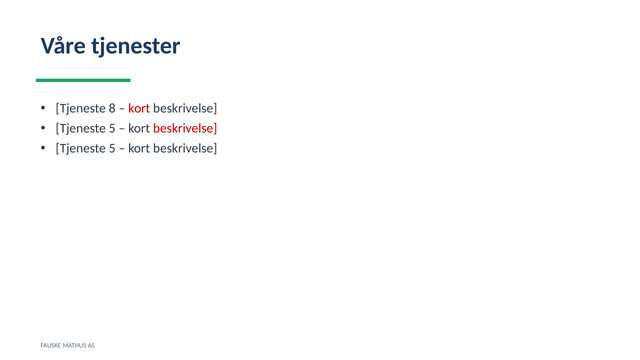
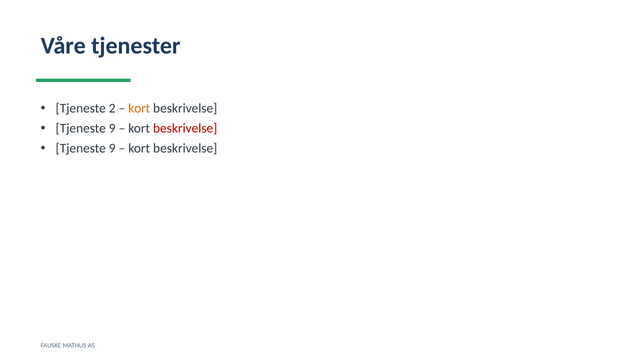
8: 8 -> 2
kort at (139, 108) colour: red -> orange
5 at (112, 128): 5 -> 9
5 at (112, 148): 5 -> 9
